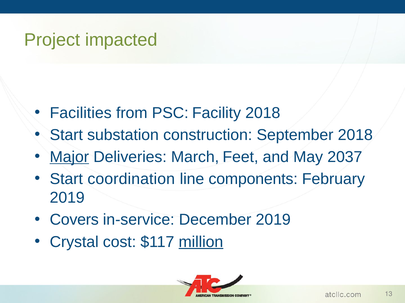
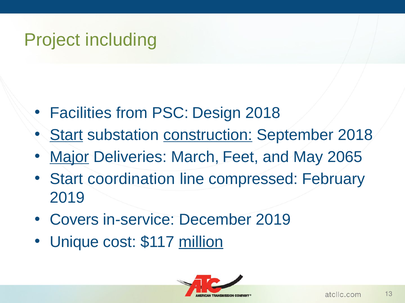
impacted: impacted -> including
Facility: Facility -> Design
Start at (66, 135) underline: none -> present
construction underline: none -> present
2037: 2037 -> 2065
components: components -> compressed
Crystal: Crystal -> Unique
